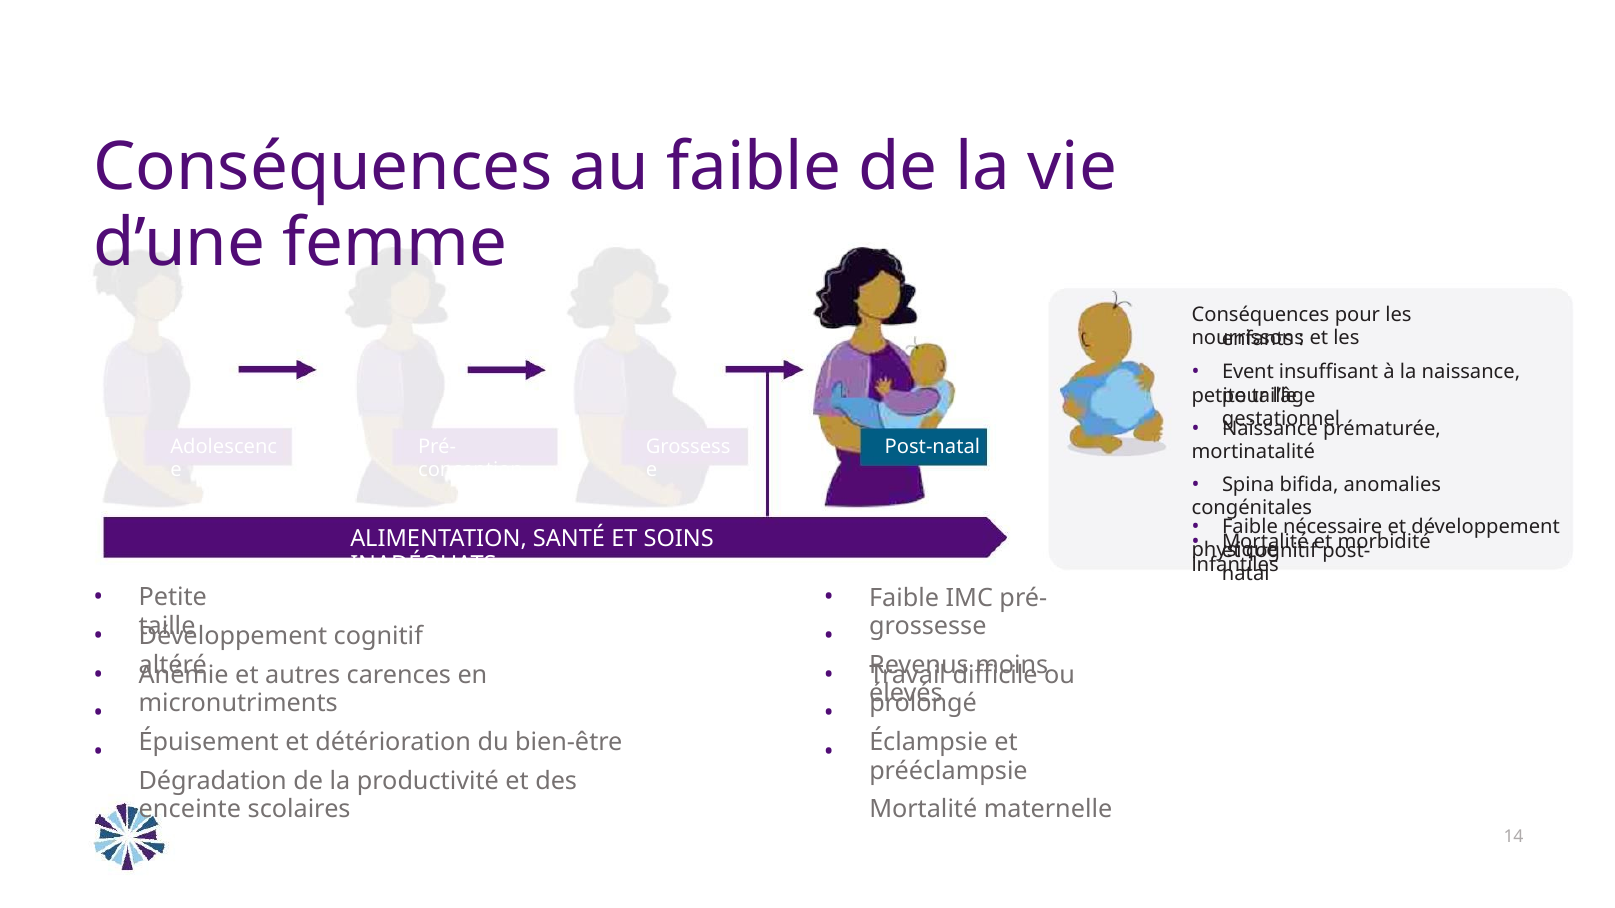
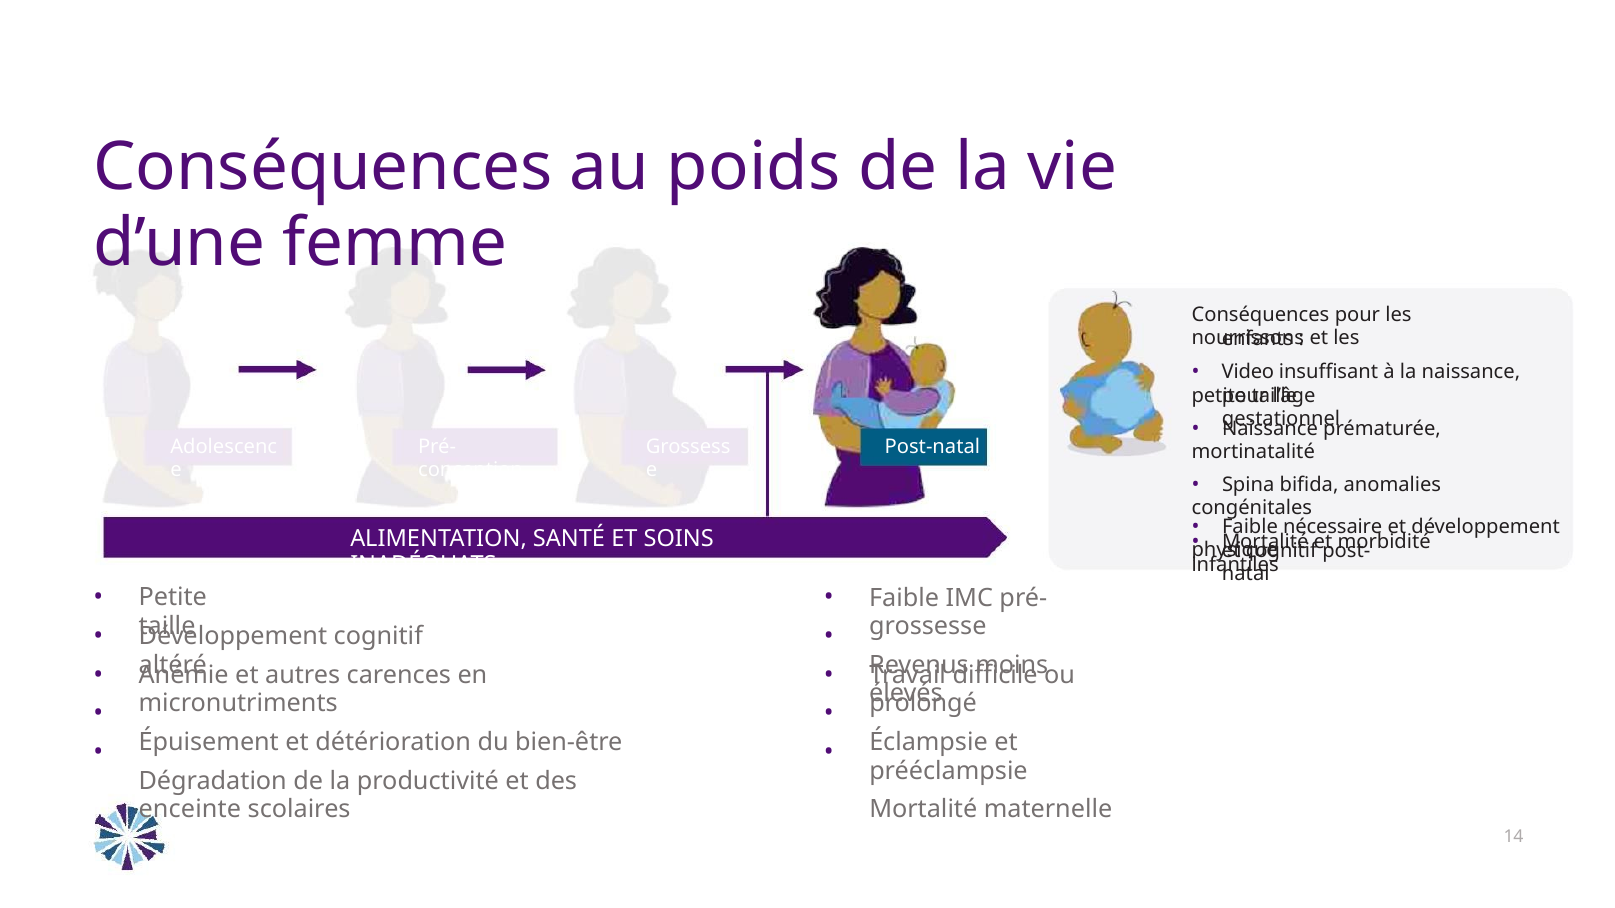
au faible: faible -> poids
Event: Event -> Video
